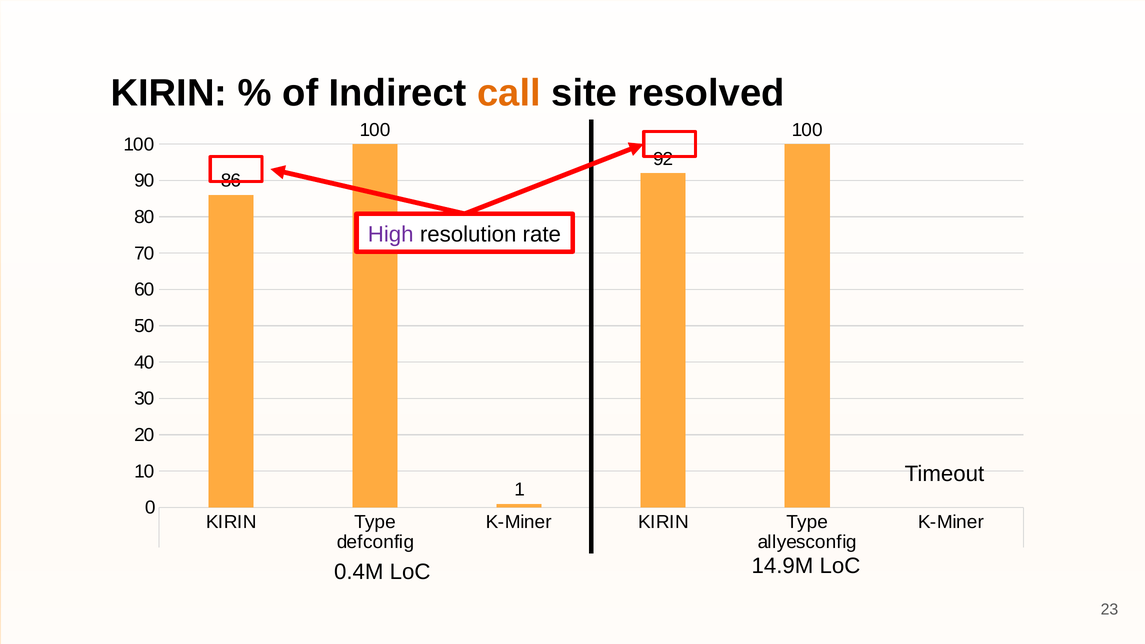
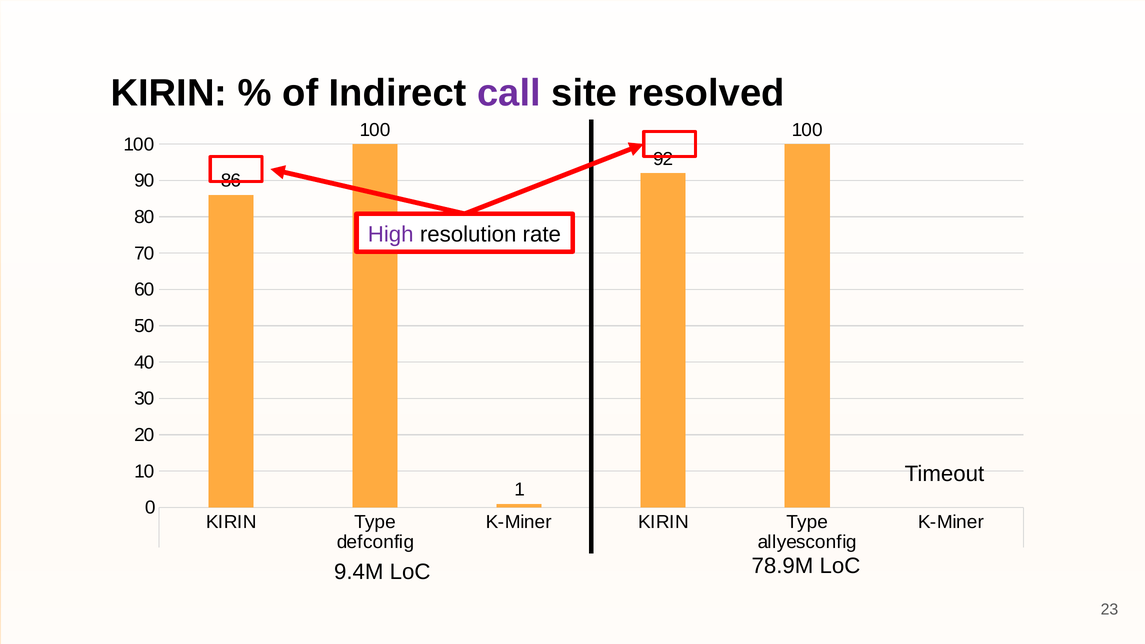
call colour: orange -> purple
0.4M: 0.4M -> 9.4M
14.9M: 14.9M -> 78.9M
